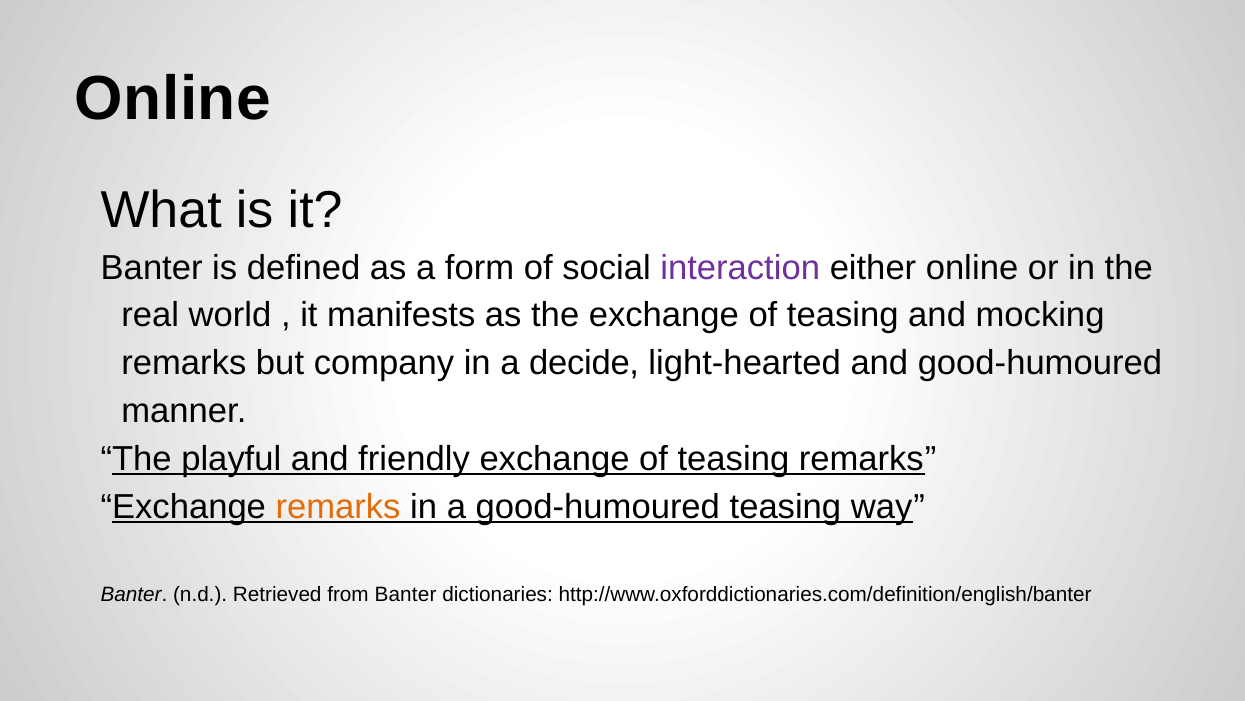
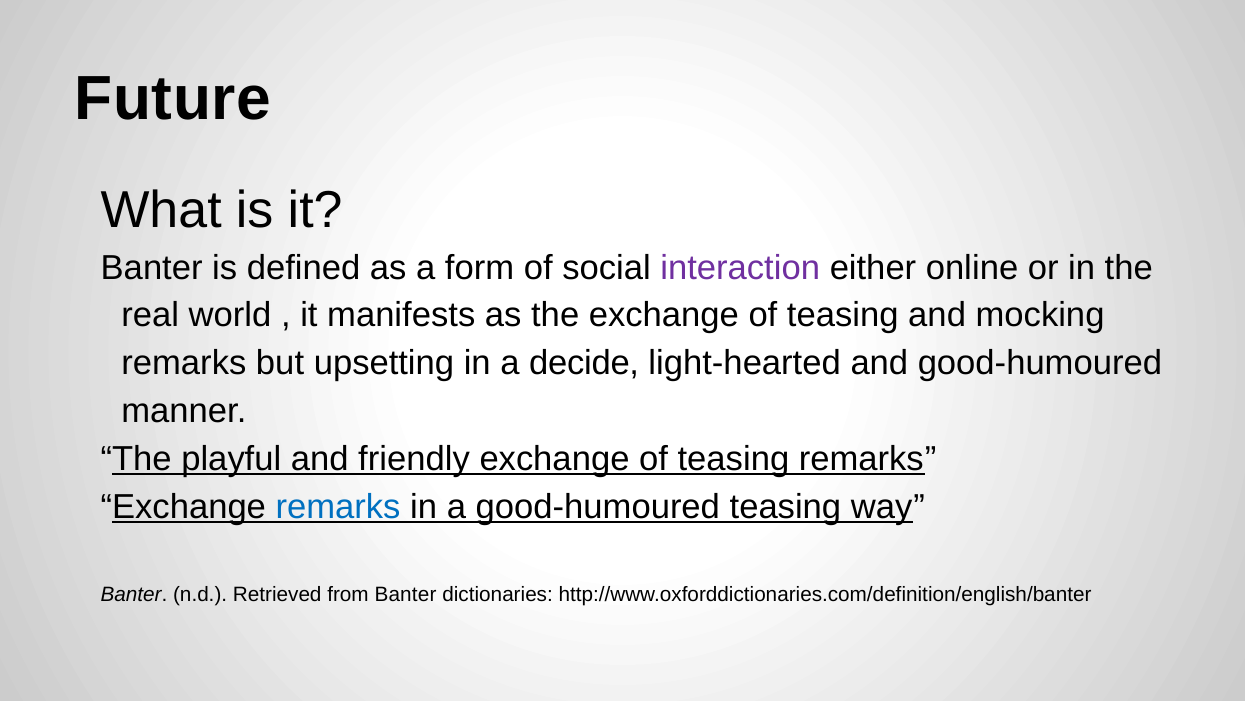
Online at (173, 99): Online -> Future
company: company -> upsetting
remarks at (338, 506) colour: orange -> blue
